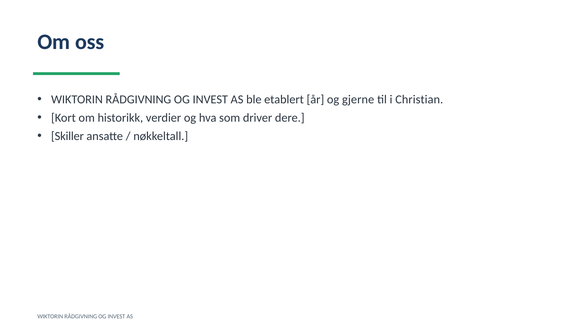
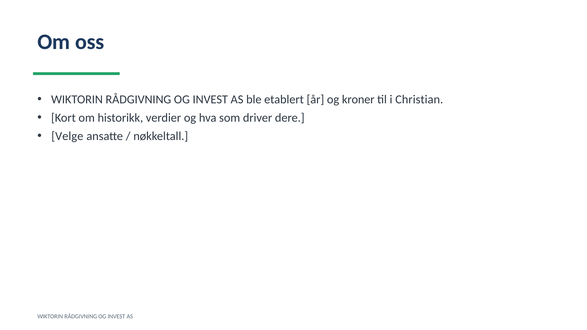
gjerne: gjerne -> kroner
Skiller: Skiller -> Velge
